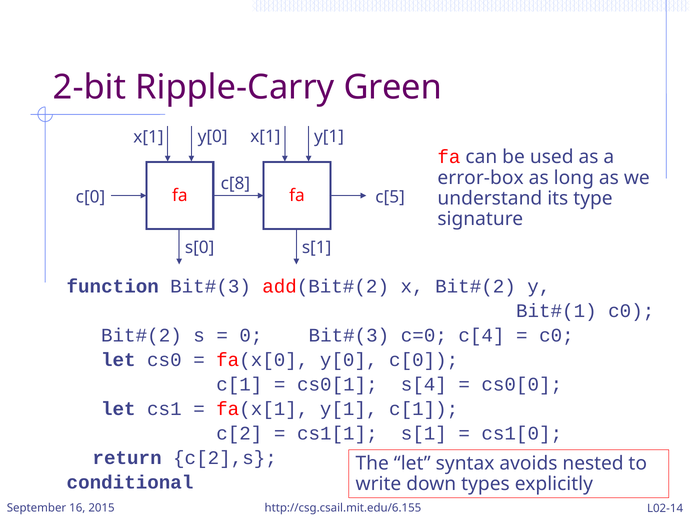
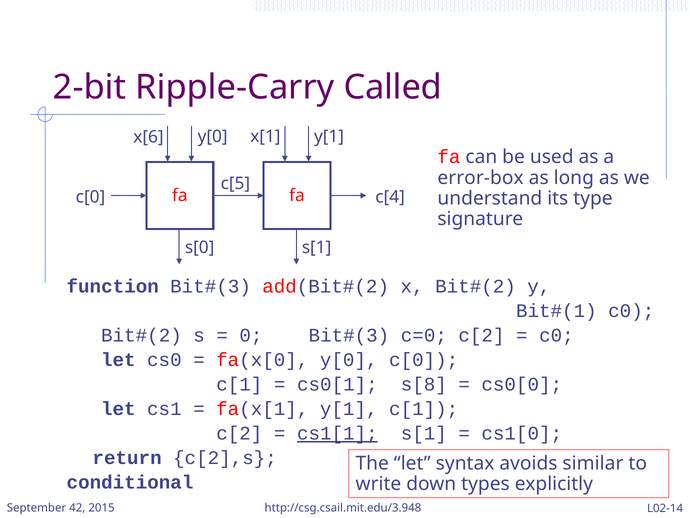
Green: Green -> Called
x[1 at (148, 137): x[1 -> x[6
c[8: c[8 -> c[5
c[5: c[5 -> c[4
c=0 c[4: c[4 -> c[2
s[4: s[4 -> s[8
cs1[1 underline: none -> present
nested: nested -> similar
16: 16 -> 42
http://csg.csail.mit.edu/6.155: http://csg.csail.mit.edu/6.155 -> http://csg.csail.mit.edu/3.948
